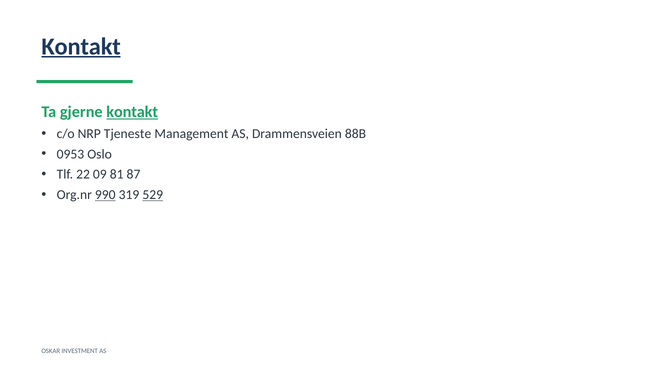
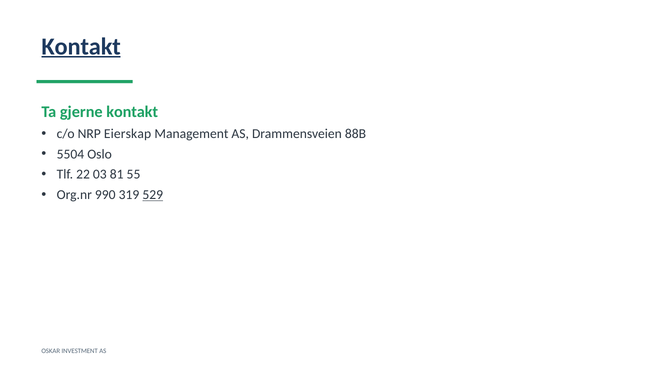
kontakt at (132, 112) underline: present -> none
Tjeneste: Tjeneste -> Eierskap
0953: 0953 -> 5504
09: 09 -> 03
87: 87 -> 55
990 underline: present -> none
